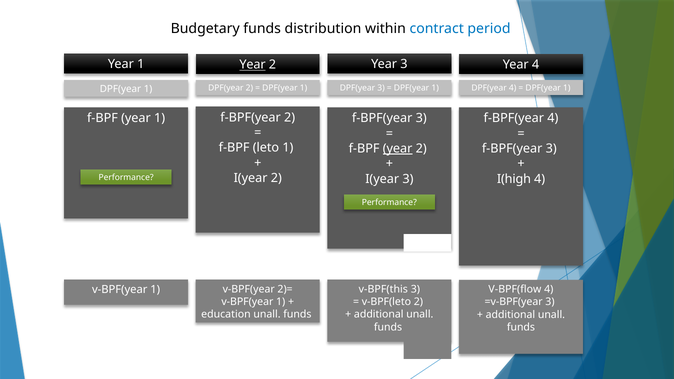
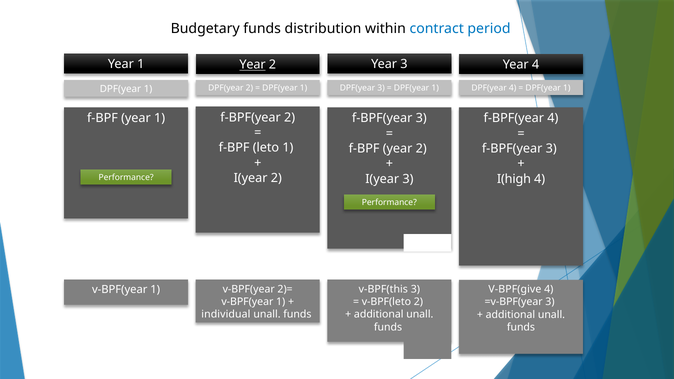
year at (398, 149) underline: present -> none
V-BPF(flow: V-BPF(flow -> V-BPF(give
education: education -> individual
